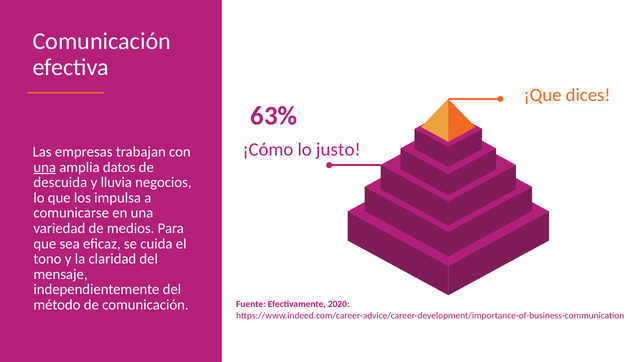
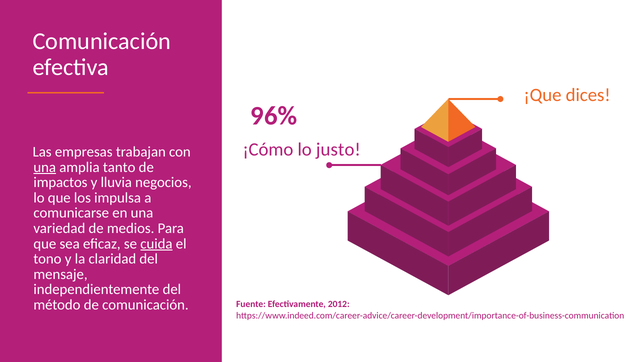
63%: 63% -> 96%
datos: datos -> tanto
descuida: descuida -> impactos
cuida underline: none -> present
2020: 2020 -> 2012
